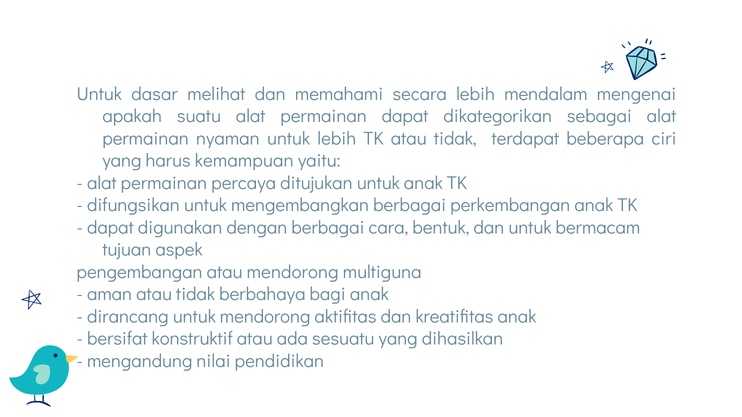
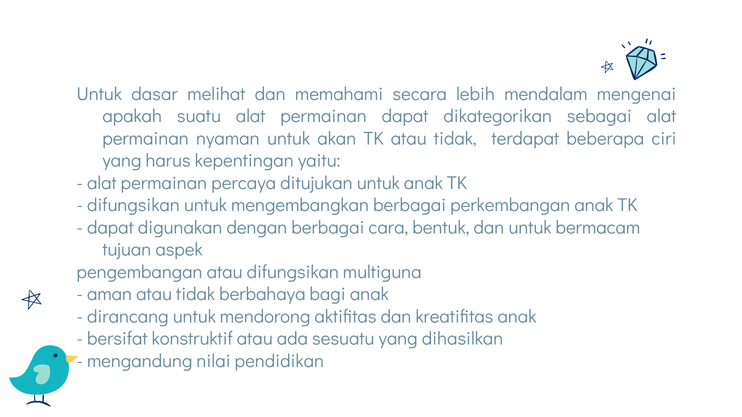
untuk lebih: lebih -> akan
kemampuan: kemampuan -> kepentingan
atau mendorong: mendorong -> difungsikan
